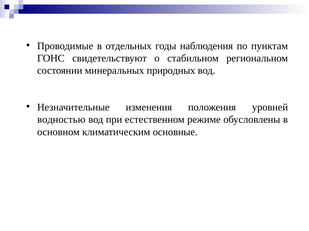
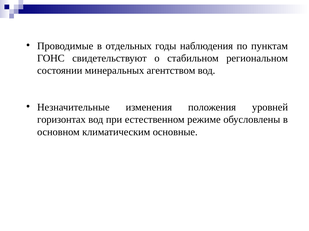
природных: природных -> агентством
водностью: водностью -> горизонтах
